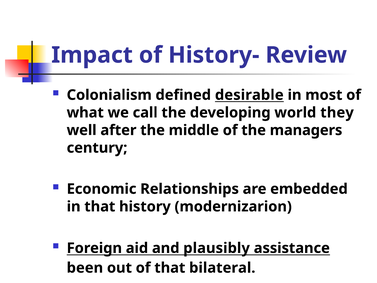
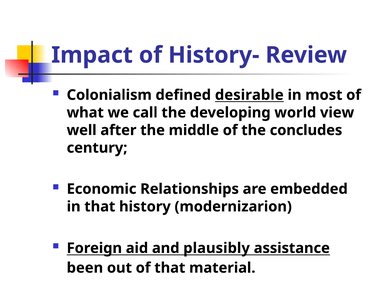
they: they -> view
managers: managers -> concludes
bilateral: bilateral -> material
